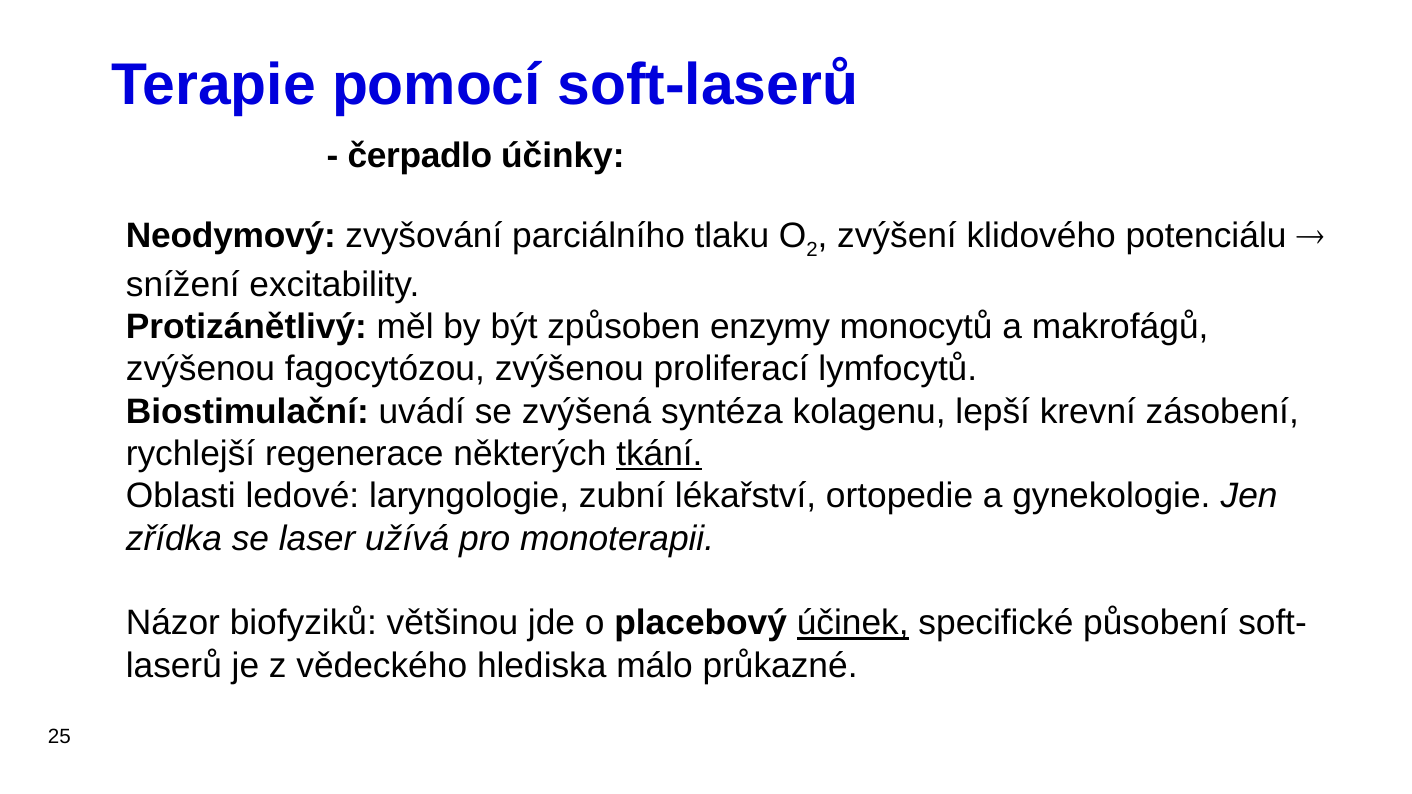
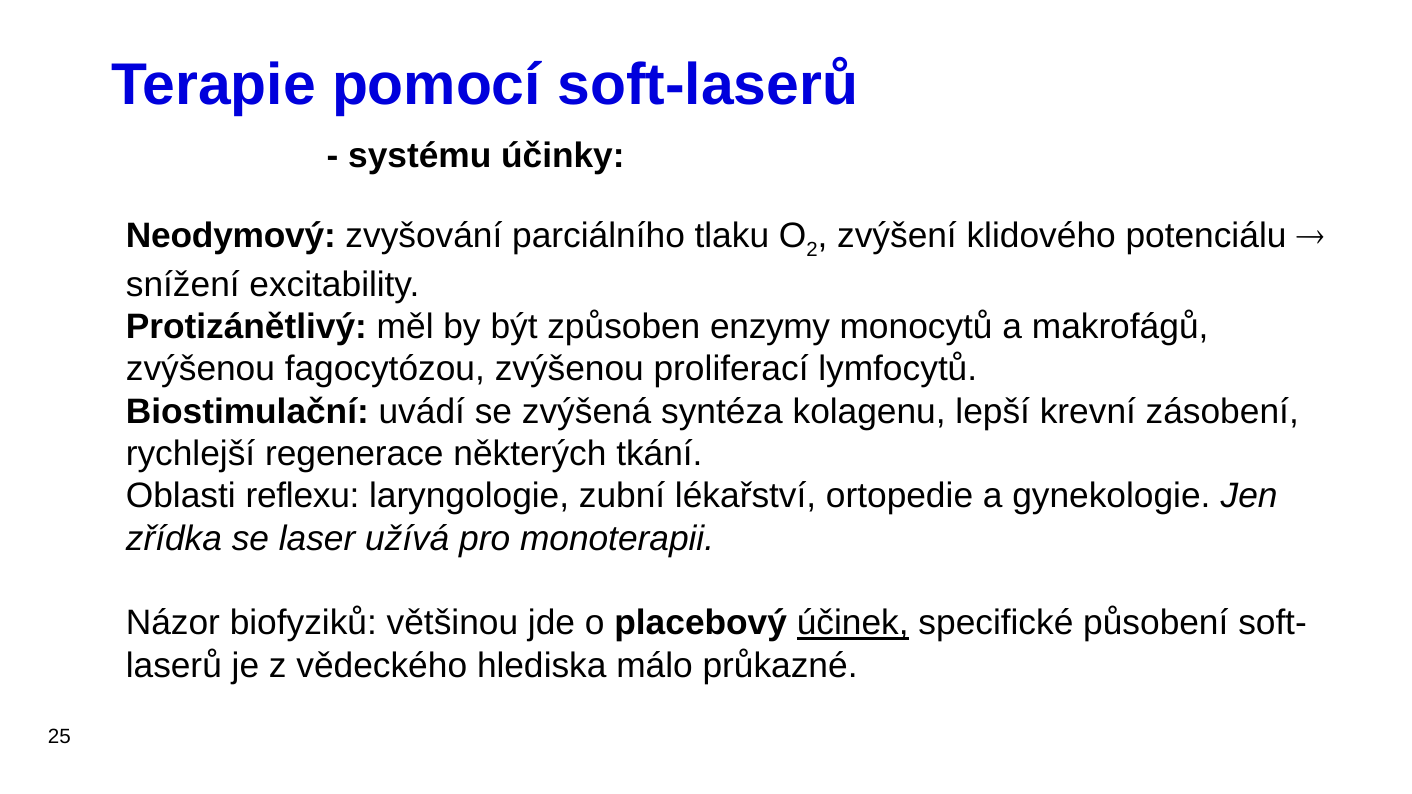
čerpadlo: čerpadlo -> systému
tkání underline: present -> none
ledové: ledové -> reflexu
